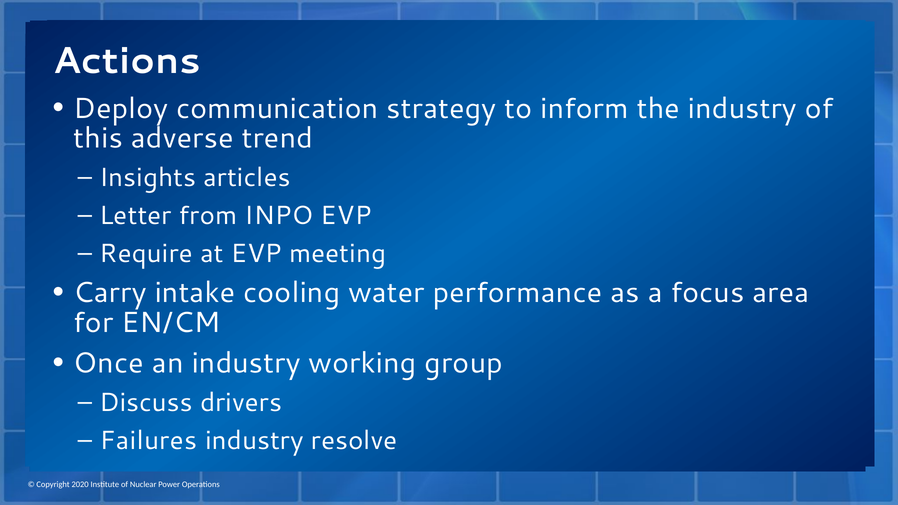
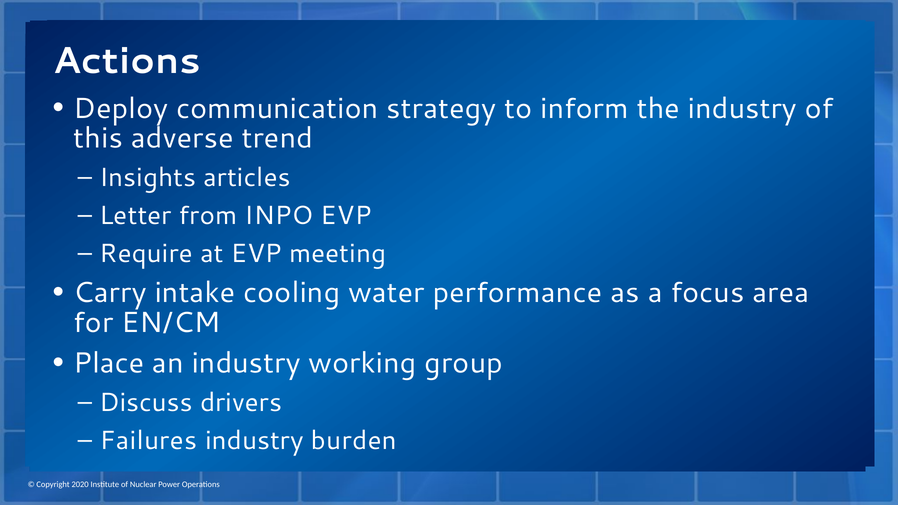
Once: Once -> Place
resolve: resolve -> burden
